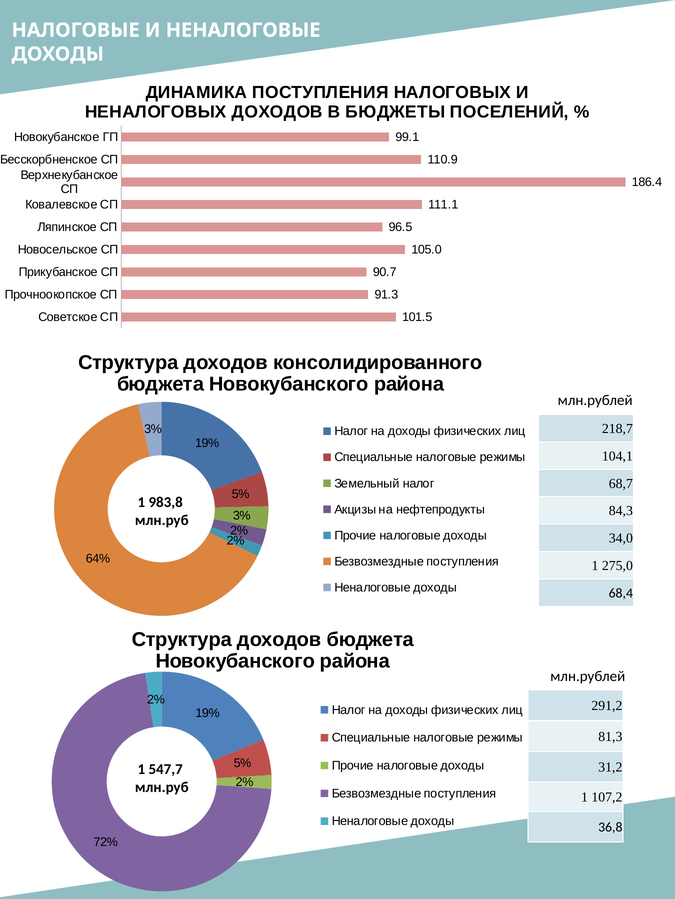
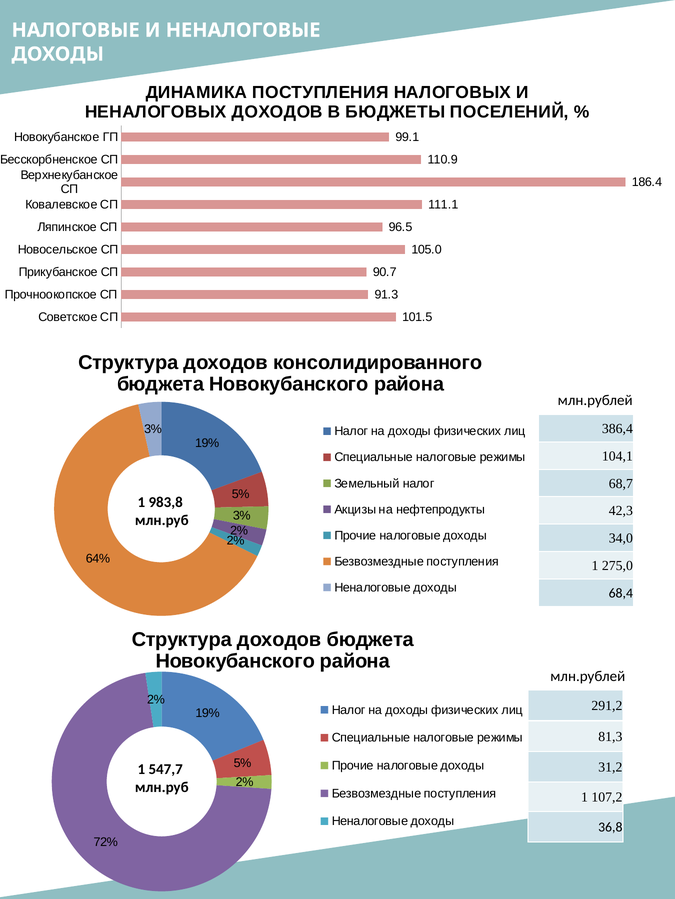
218,7: 218,7 -> 386,4
84,3: 84,3 -> 42,3
